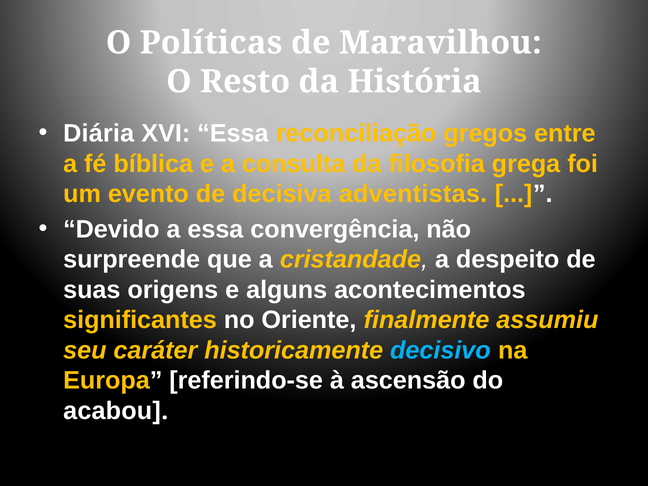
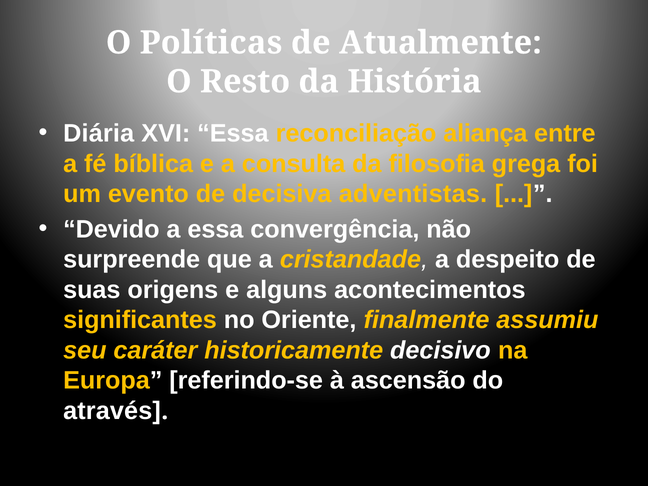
Maravilhou: Maravilhou -> Atualmente
gregos: gregos -> aliança
decisivo colour: light blue -> white
acabou: acabou -> através
